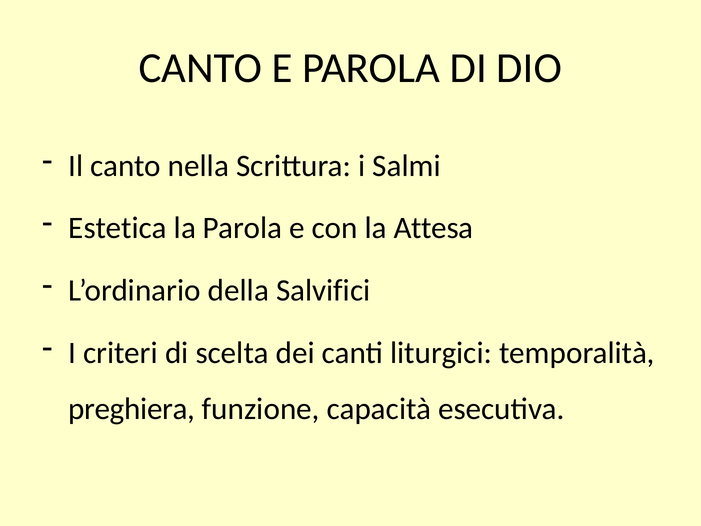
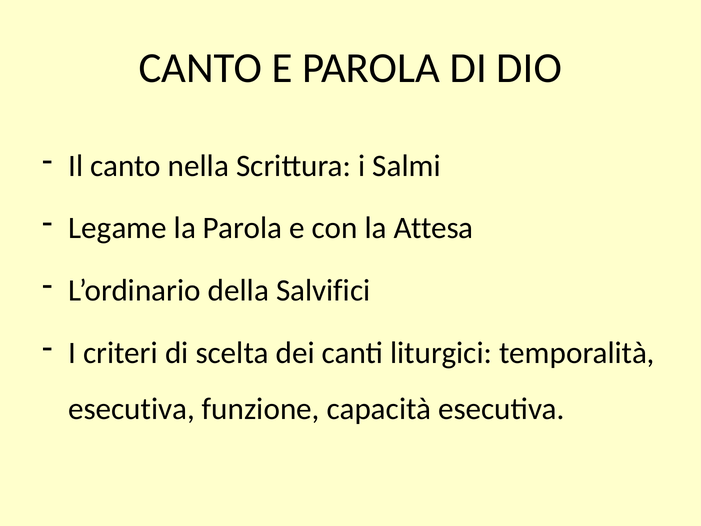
Estetica: Estetica -> Legame
preghiera at (132, 409): preghiera -> esecutiva
